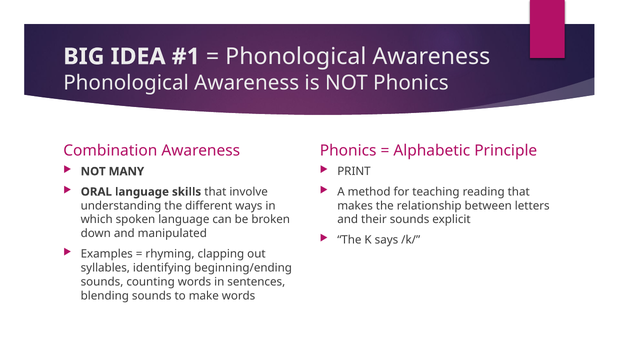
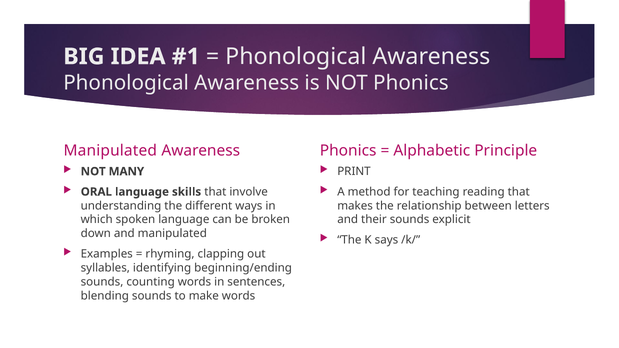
Combination at (110, 151): Combination -> Manipulated
